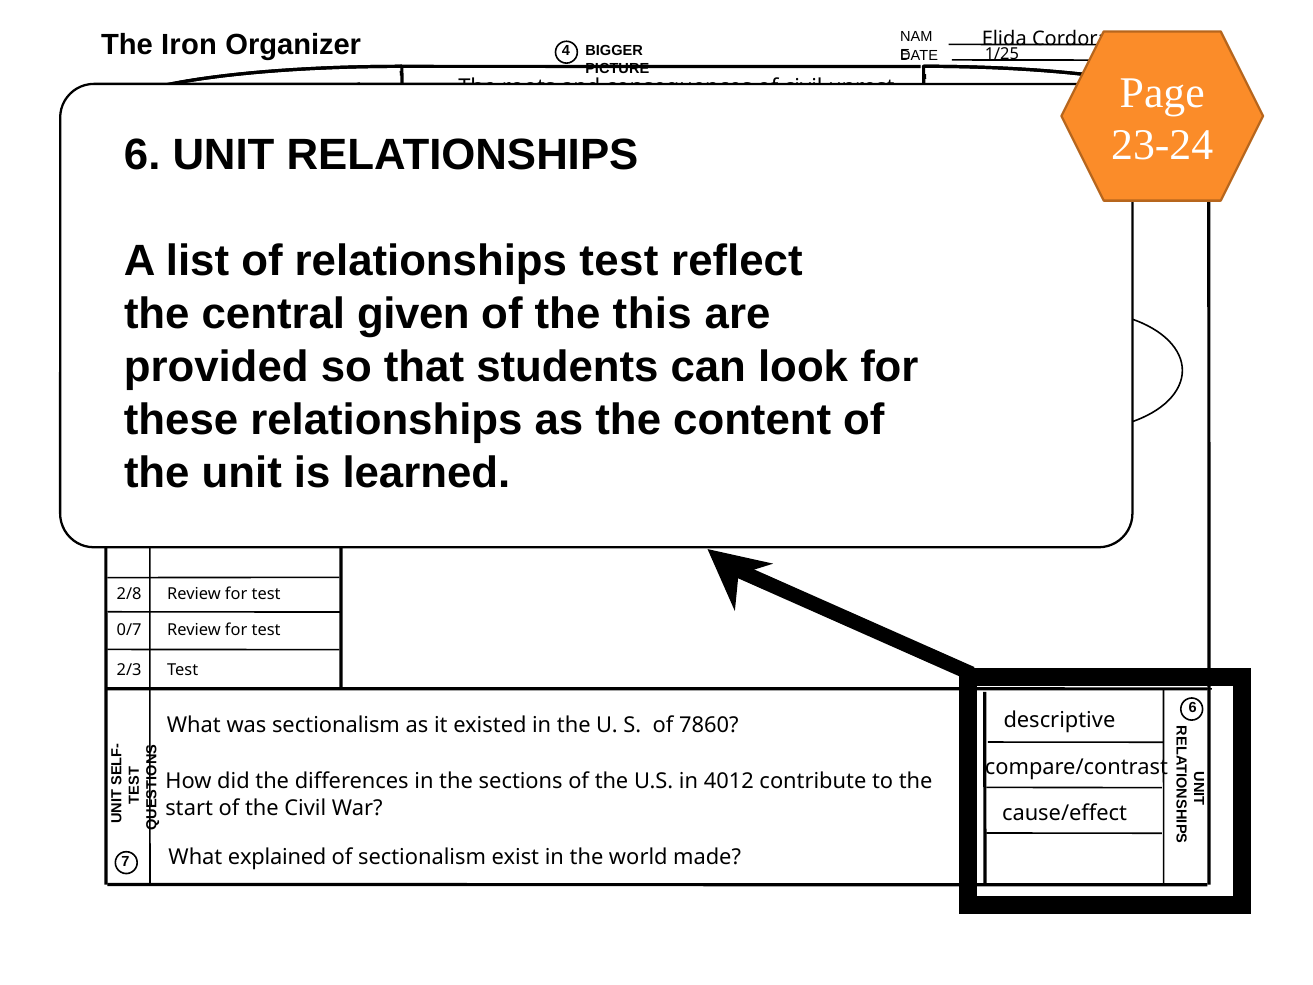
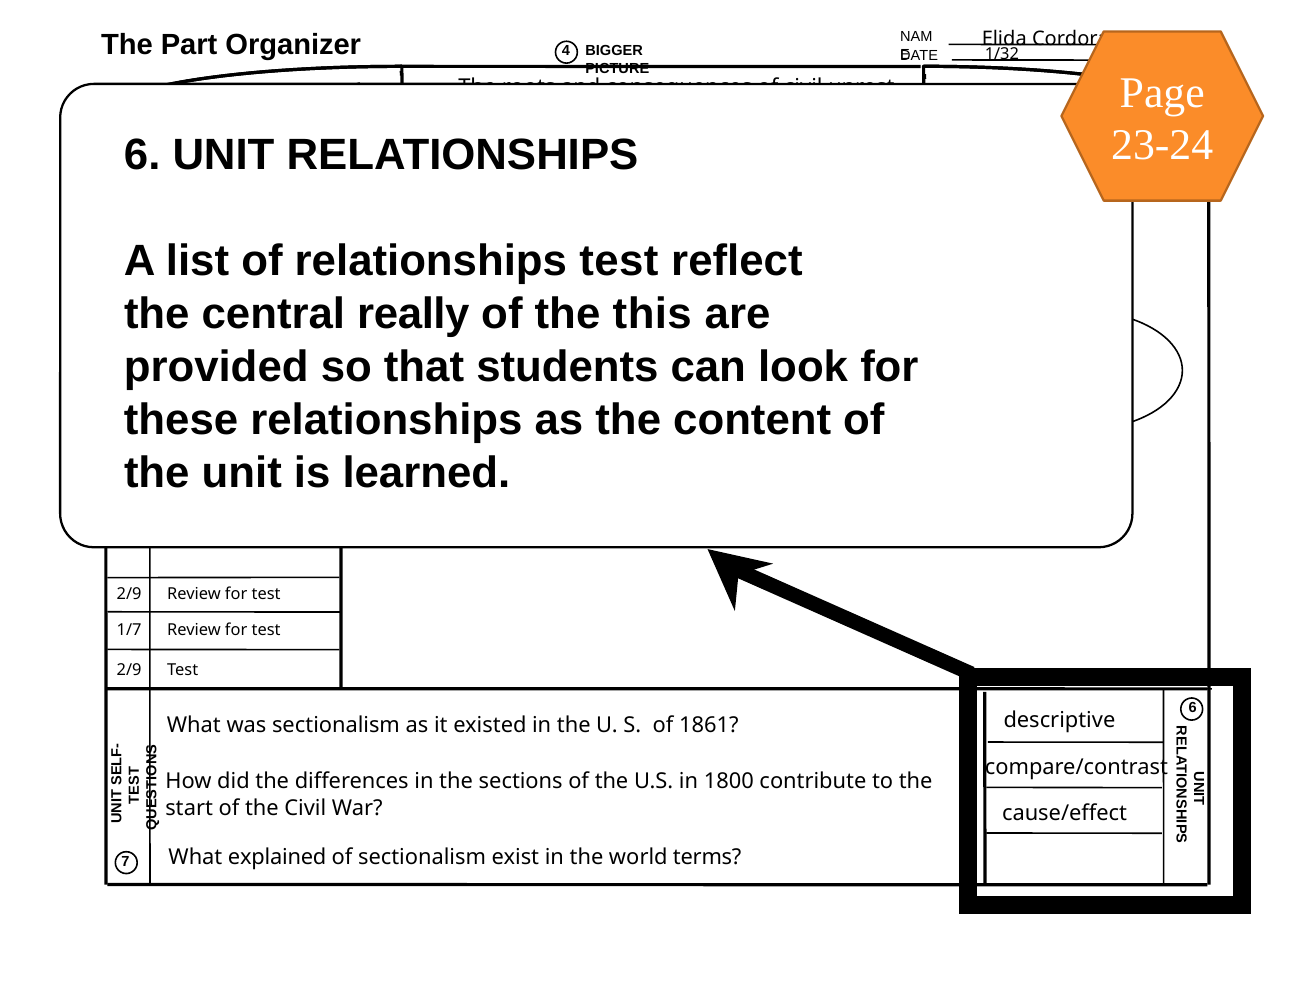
Iron: Iron -> Part
1/25: 1/25 -> 1/32
given: given -> really
2/8 at (129, 594): 2/8 -> 2/9
0/7: 0/7 -> 1/7
2/3 at (129, 670): 2/3 -> 2/9
7860: 7860 -> 1861
4012: 4012 -> 1800
made: made -> terms
